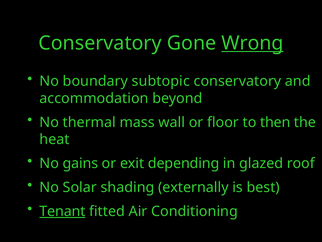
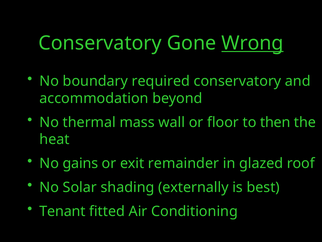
subtopic: subtopic -> required
depending: depending -> remainder
Tenant underline: present -> none
